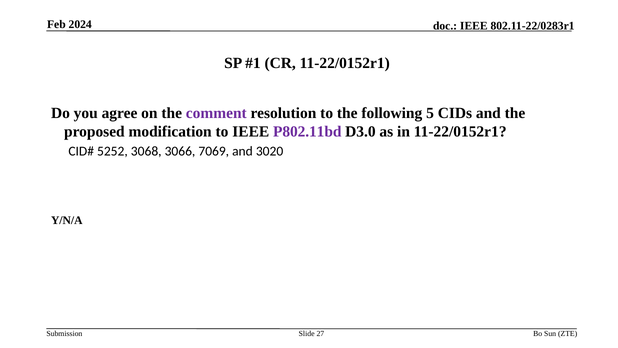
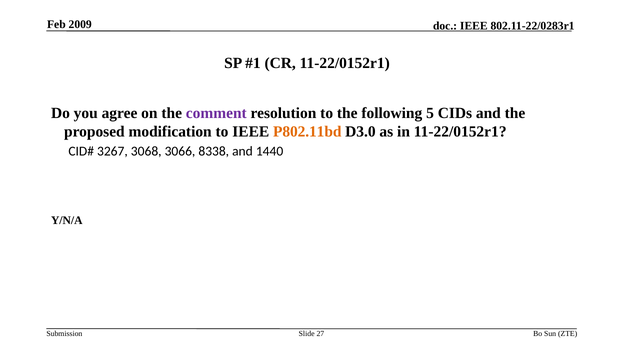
2024: 2024 -> 2009
P802.11bd colour: purple -> orange
5252: 5252 -> 3267
7069: 7069 -> 8338
3020: 3020 -> 1440
